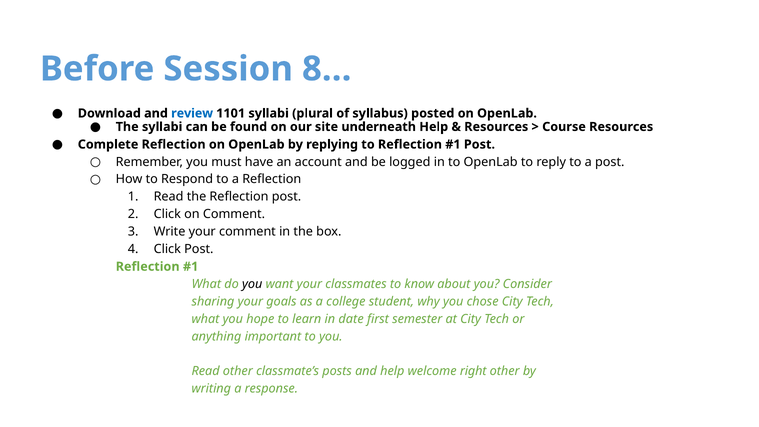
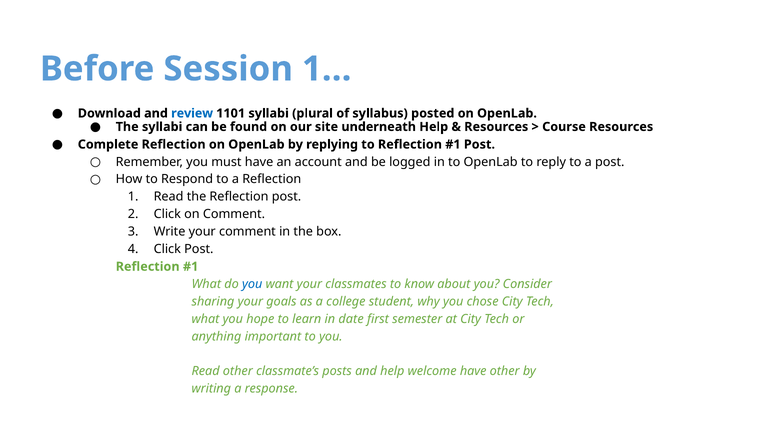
8…: 8… -> 1…
you at (252, 284) colour: black -> blue
welcome right: right -> have
